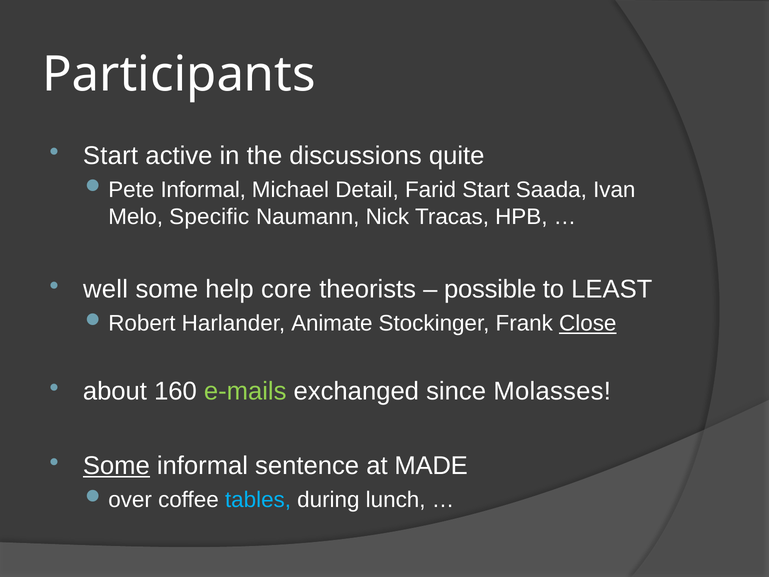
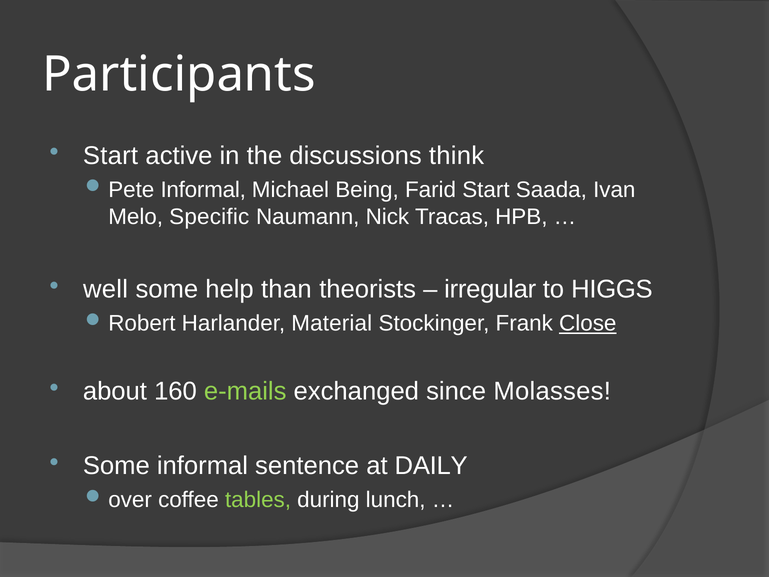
quite: quite -> think
Detail: Detail -> Being
core: core -> than
possible: possible -> irregular
LEAST: LEAST -> HIGGS
Animate: Animate -> Material
Some at (116, 466) underline: present -> none
MADE: MADE -> DAILY
tables colour: light blue -> light green
